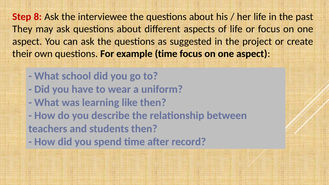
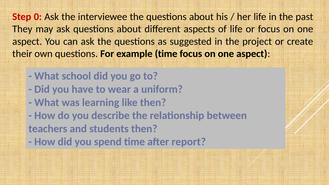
8: 8 -> 0
record: record -> report
